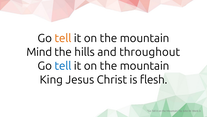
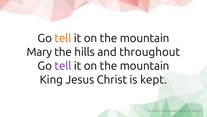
Mind: Mind -> Mary
tell at (63, 66) colour: blue -> purple
flesh: flesh -> kept
